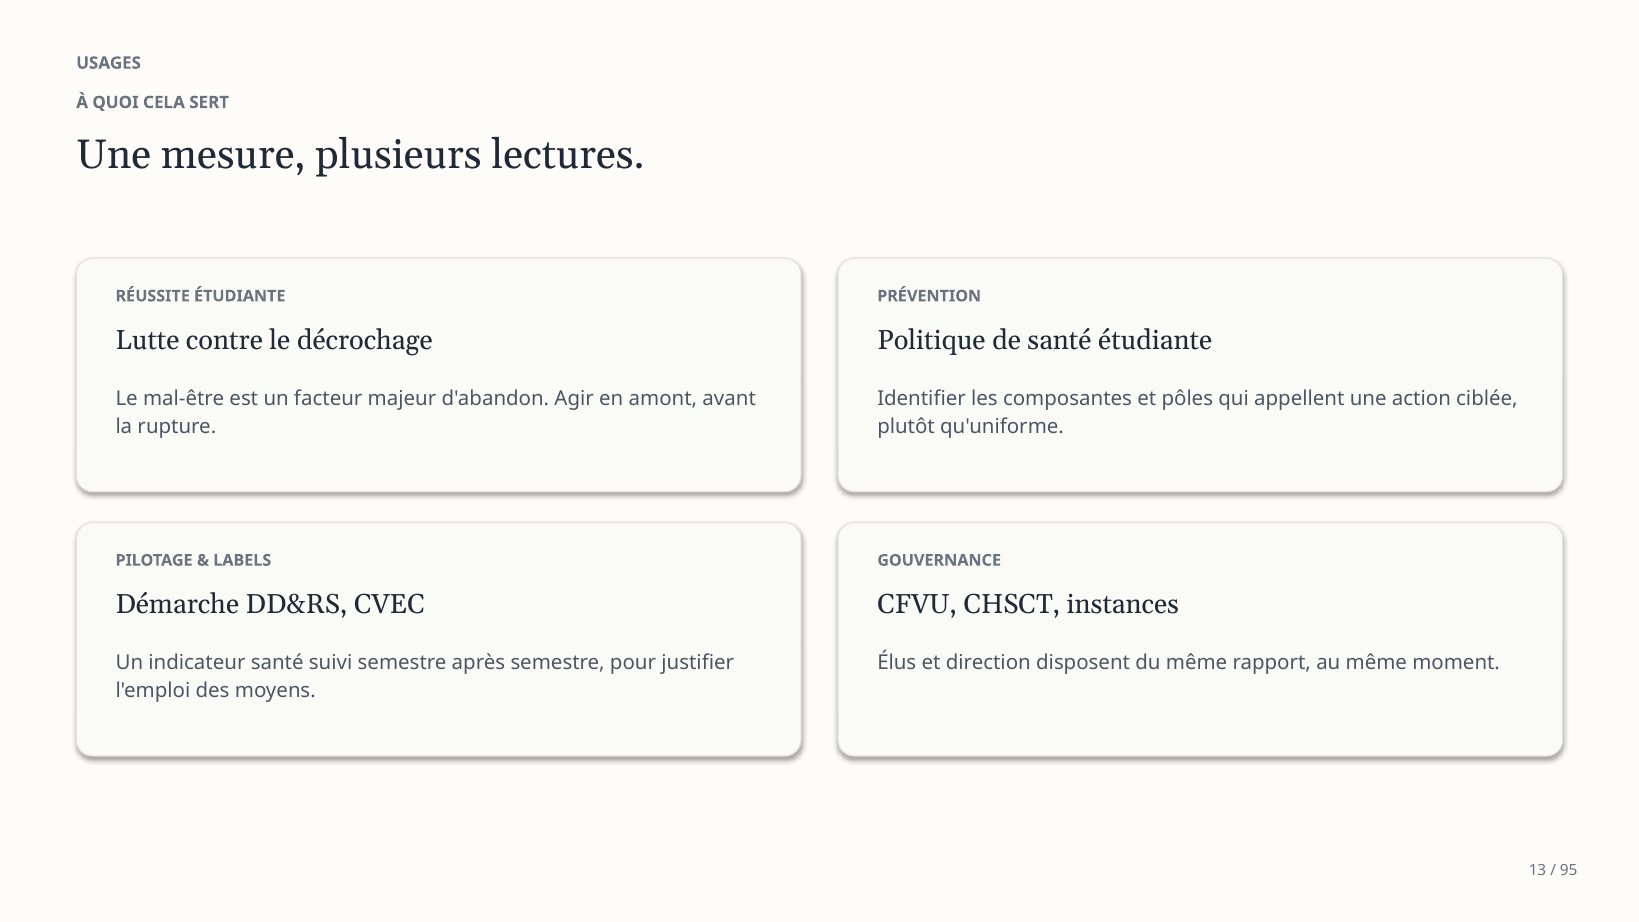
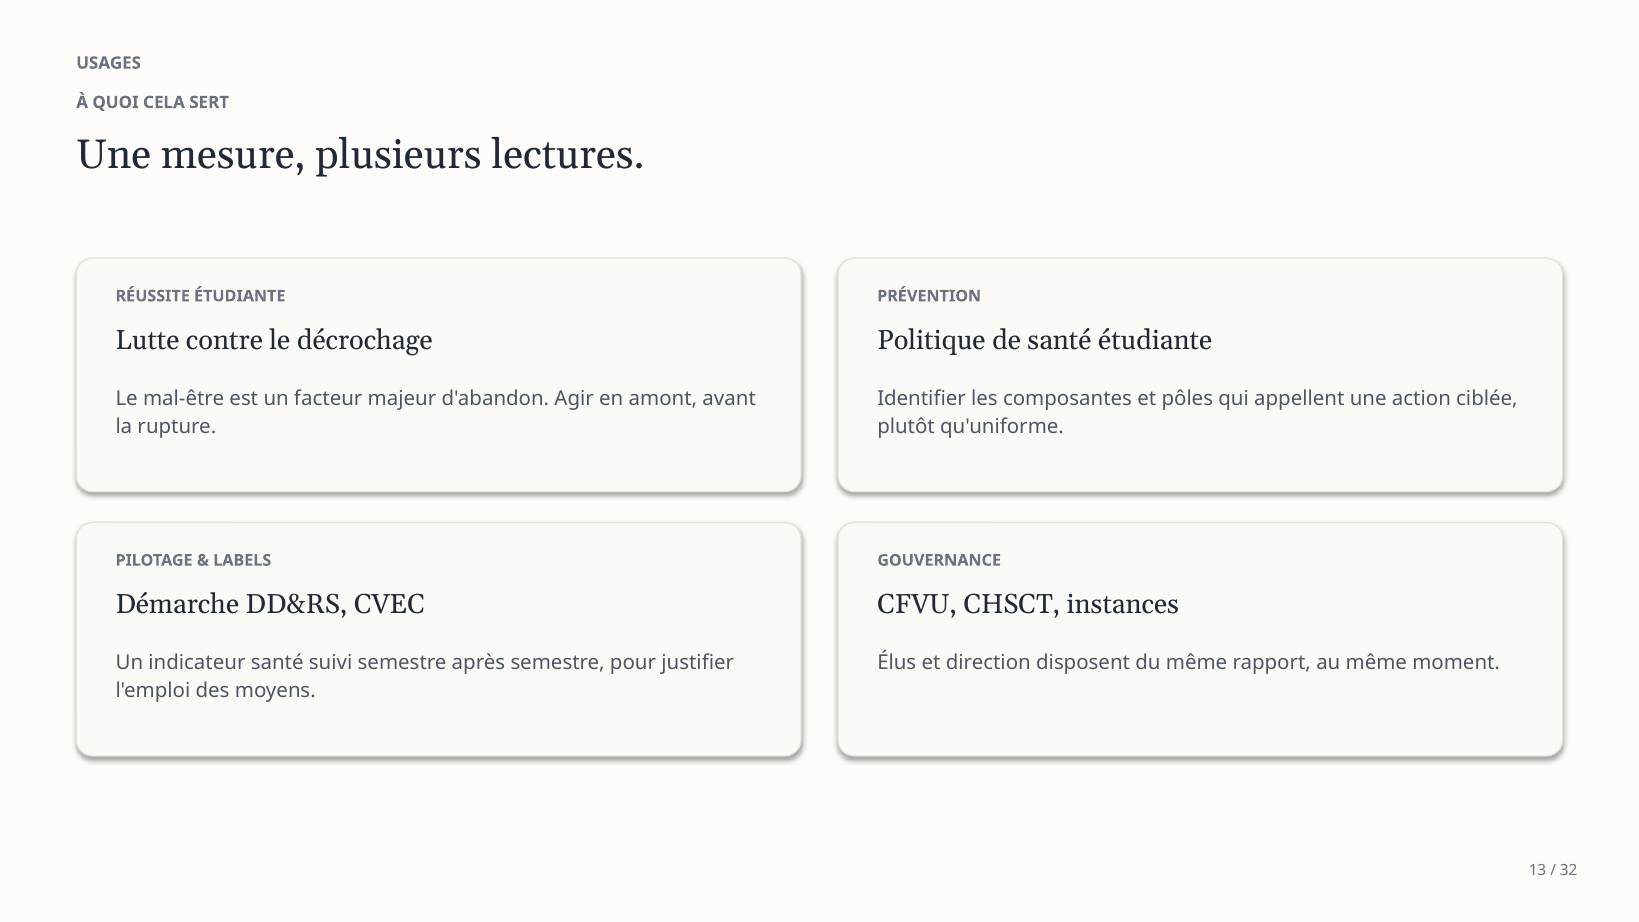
95: 95 -> 32
